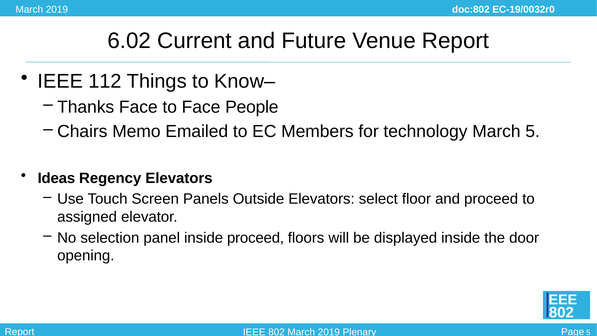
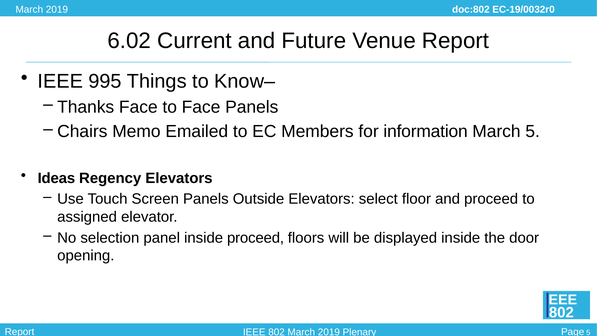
112: 112 -> 995
Face People: People -> Panels
technology: technology -> information
